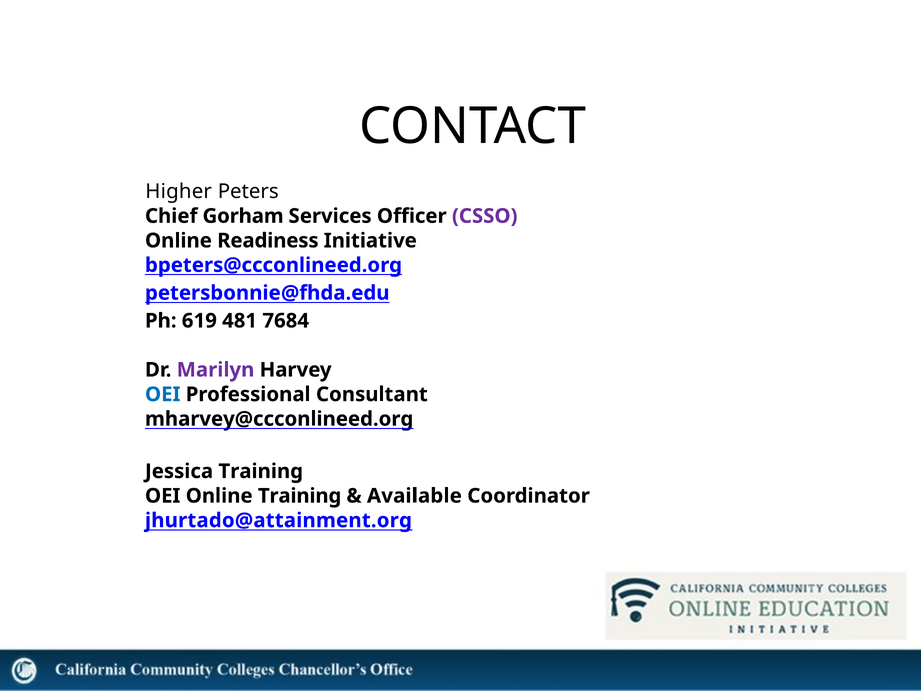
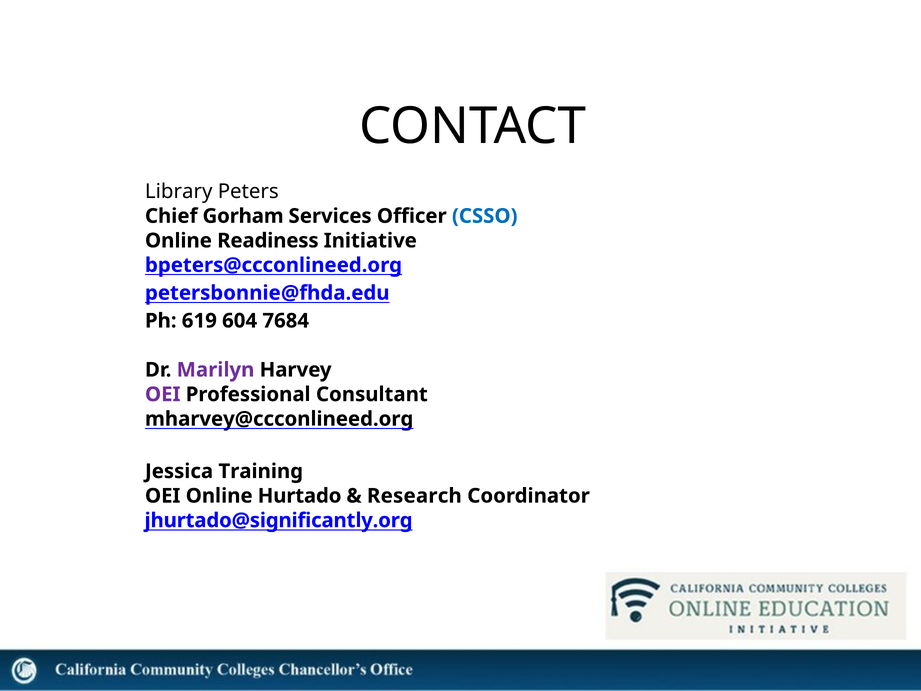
Higher: Higher -> Library
CSSO colour: purple -> blue
481: 481 -> 604
OEI at (163, 394) colour: blue -> purple
Online Training: Training -> Hurtado
Available: Available -> Research
jhurtado@attainment.org: jhurtado@attainment.org -> jhurtado@significantly.org
